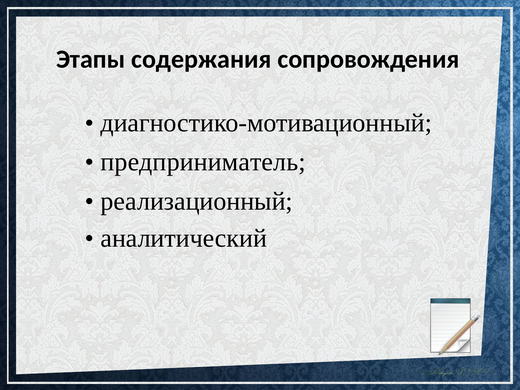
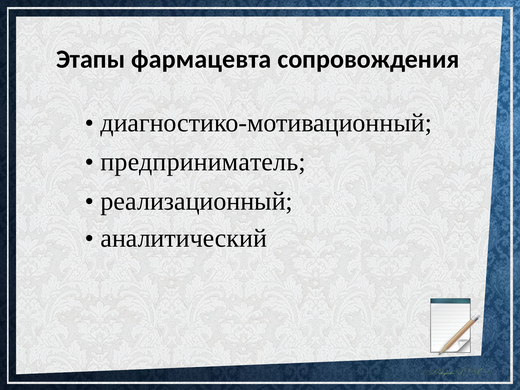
содержания: содержания -> фармацевта
